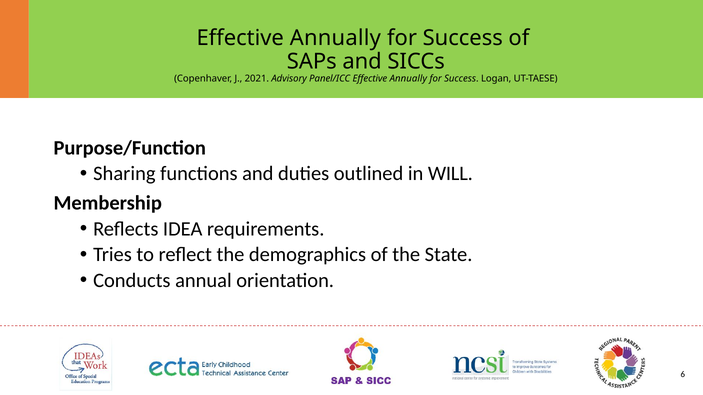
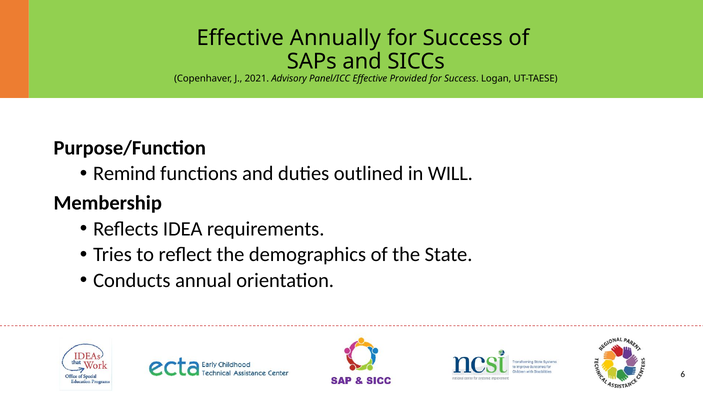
Panel/ICC Effective Annually: Annually -> Provided
Sharing: Sharing -> Remind
